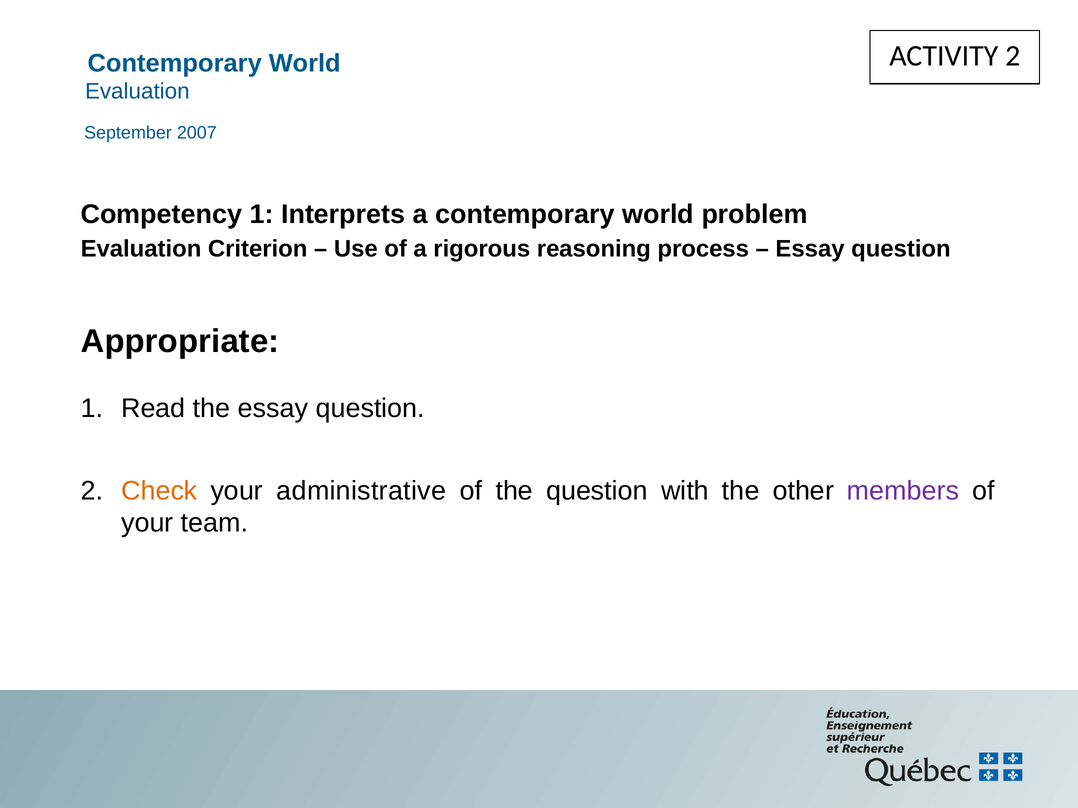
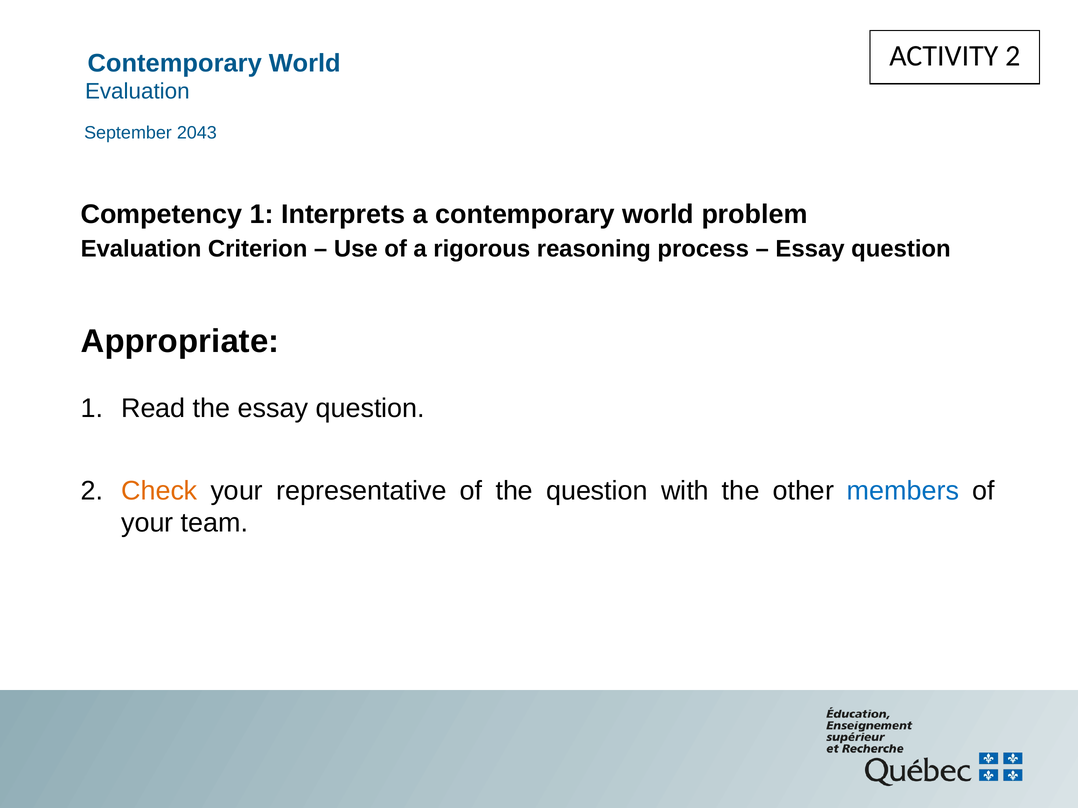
2007: 2007 -> 2043
administrative: administrative -> representative
members colour: purple -> blue
